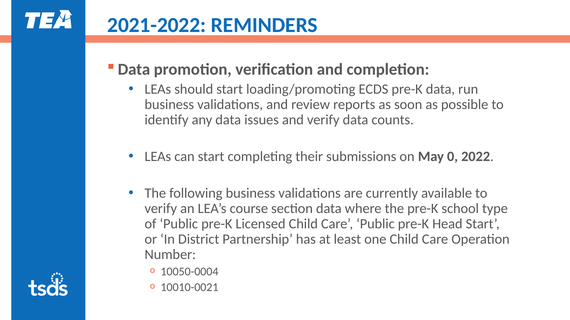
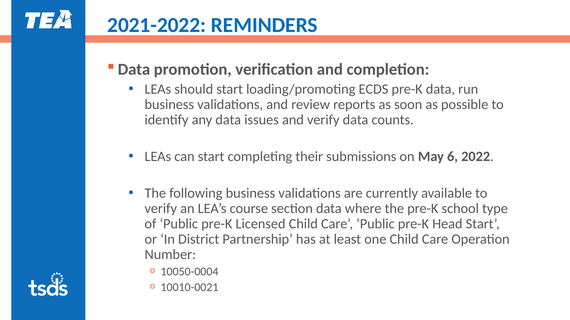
0: 0 -> 6
